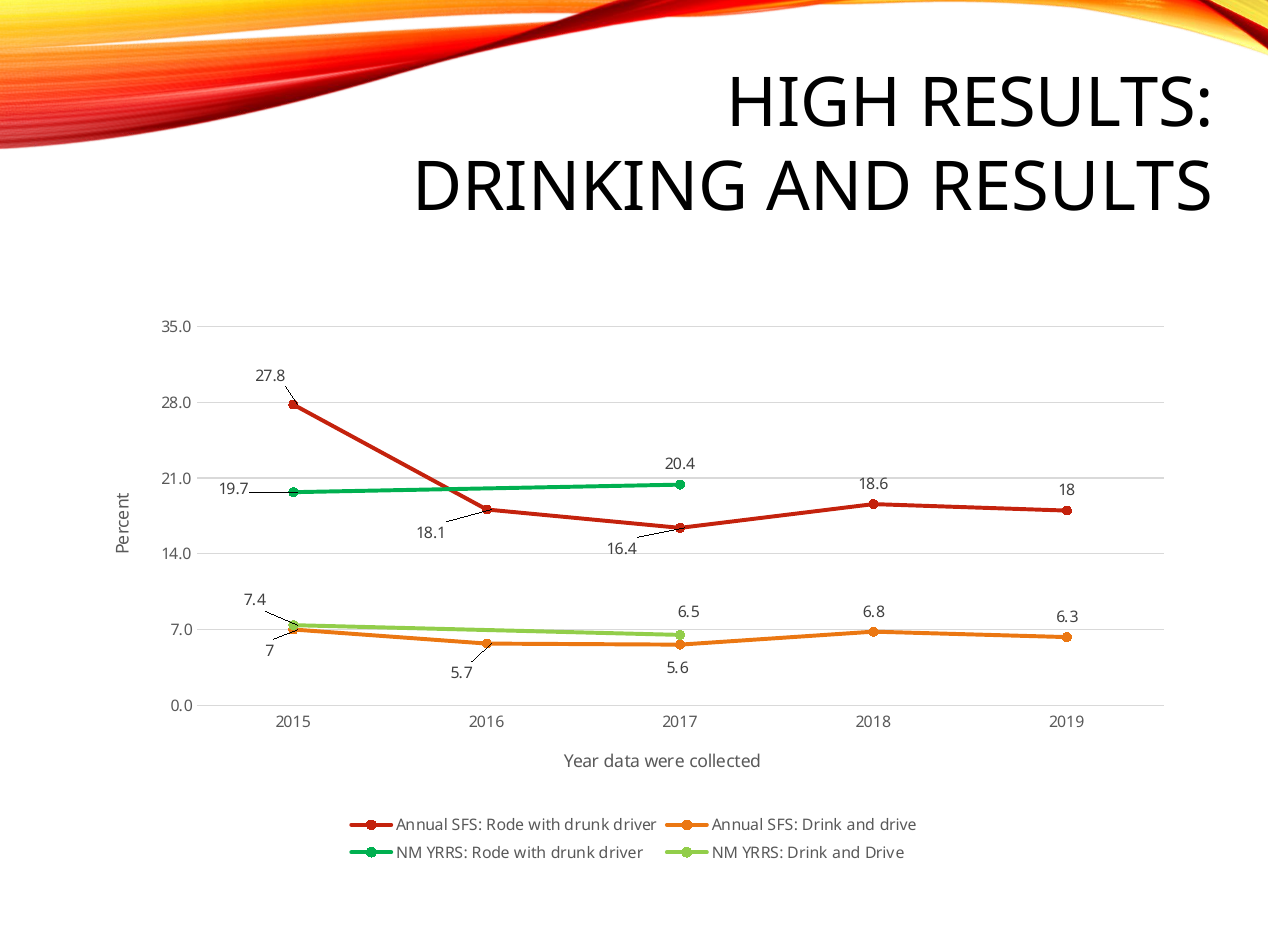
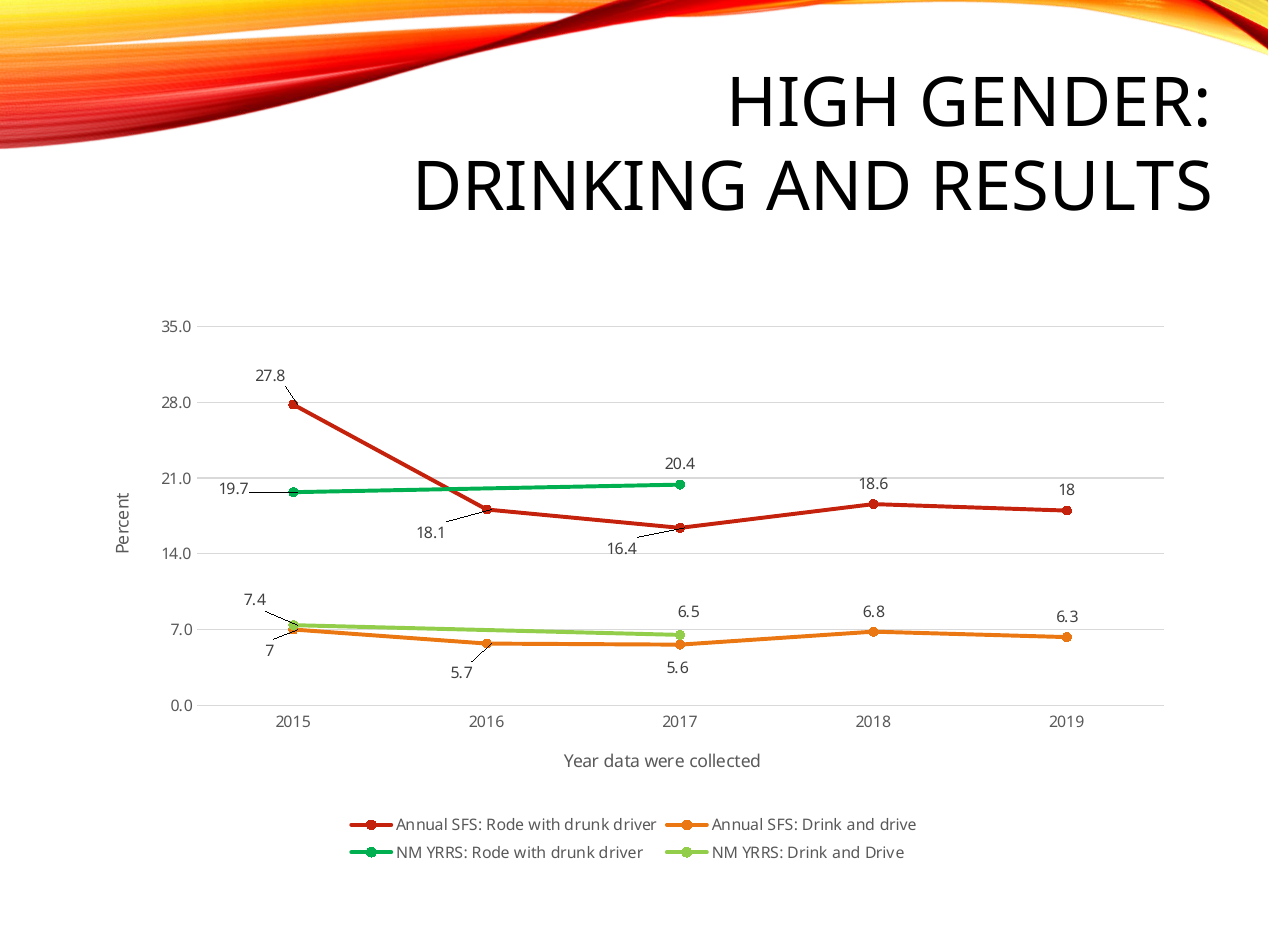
HIGH RESULTS: RESULTS -> GENDER
